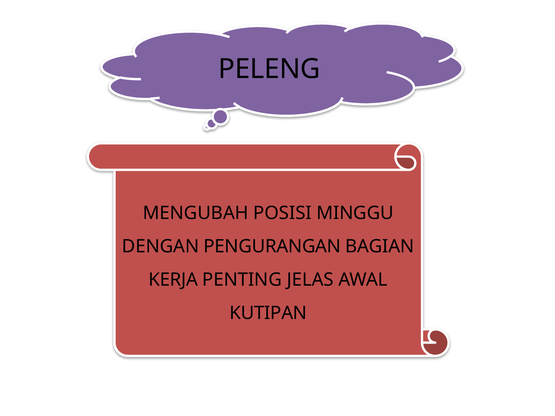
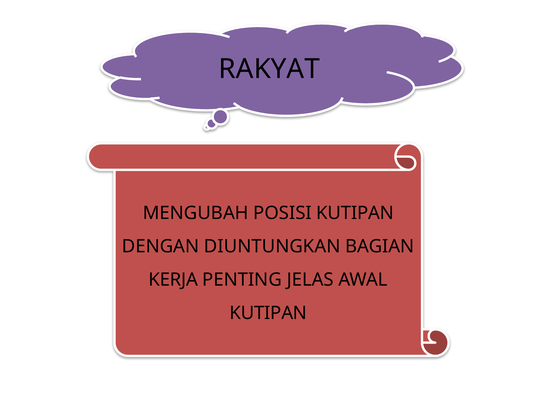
PELENG: PELENG -> RAKYAT
POSISI MINGGU: MINGGU -> KUTIPAN
PENGURANGAN: PENGURANGAN -> DIUNTUNGKAN
